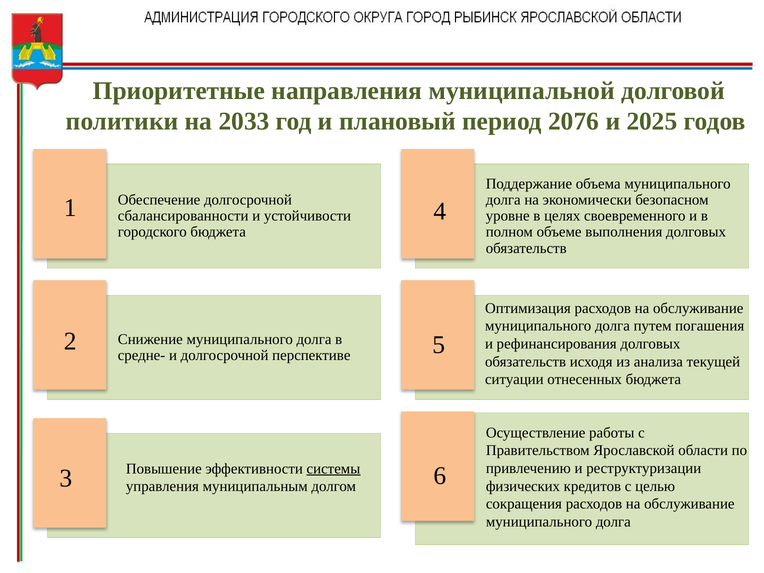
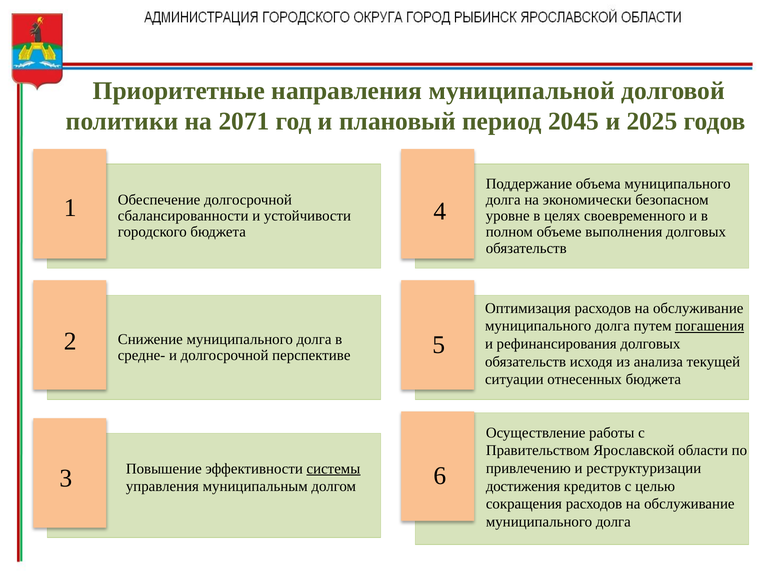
2033: 2033 -> 2071
2076: 2076 -> 2045
погашения underline: none -> present
физических: физических -> достижения
